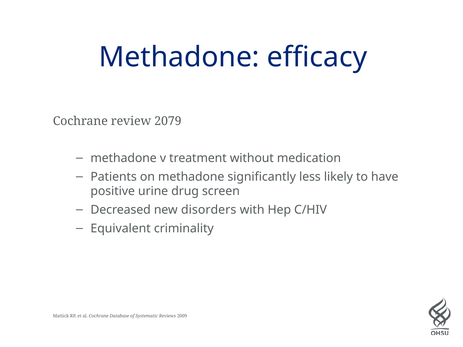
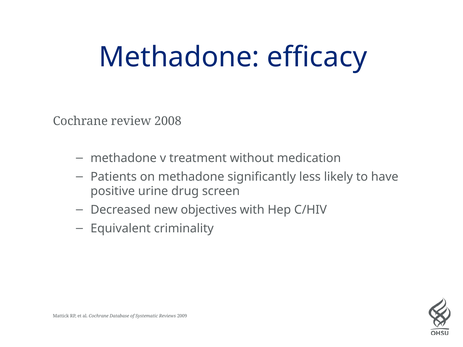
2079: 2079 -> 2008
disorders: disorders -> objectives
